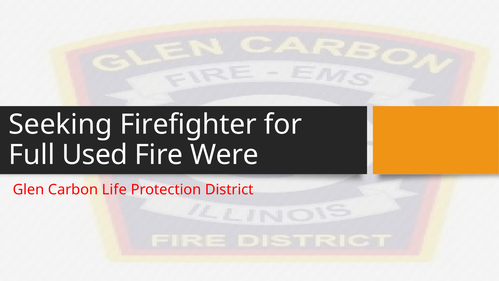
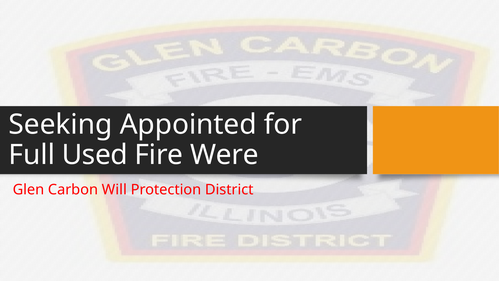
Firefighter: Firefighter -> Appointed
Life: Life -> Will
